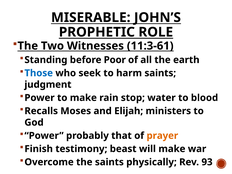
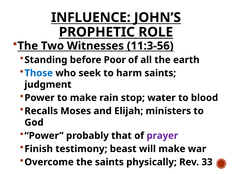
MISERABLE: MISERABLE -> INFLUENCE
11:3-61: 11:3-61 -> 11:3-56
prayer colour: orange -> purple
93: 93 -> 33
